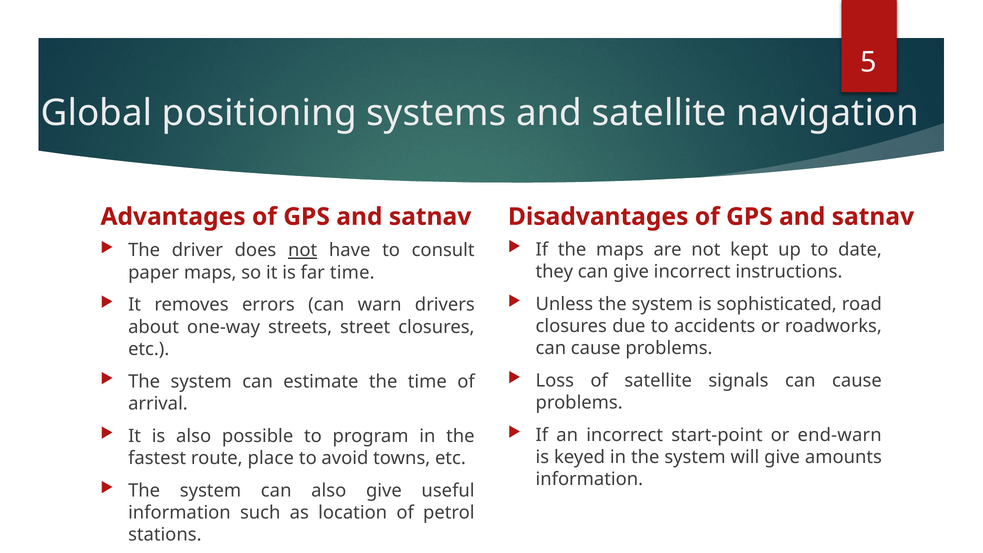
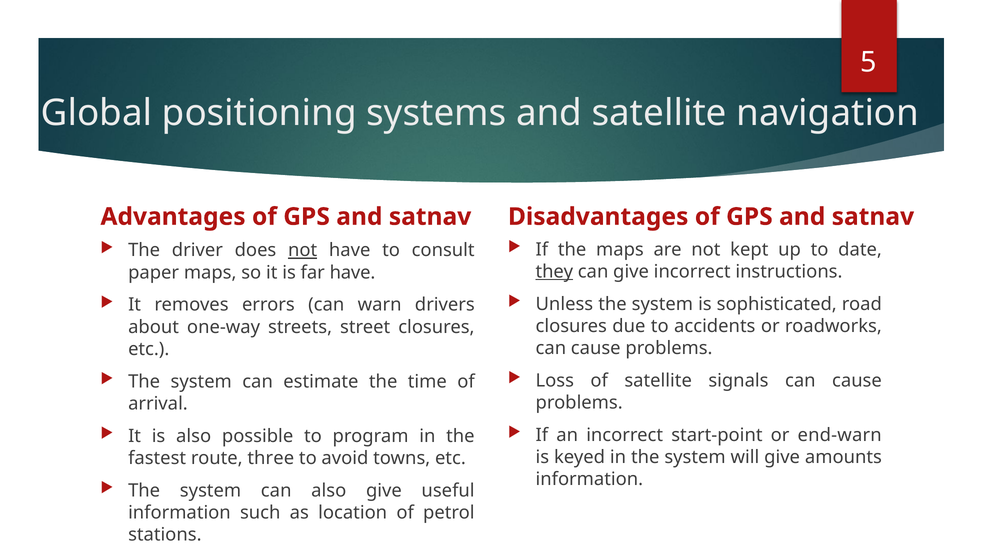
they underline: none -> present
far time: time -> have
place: place -> three
